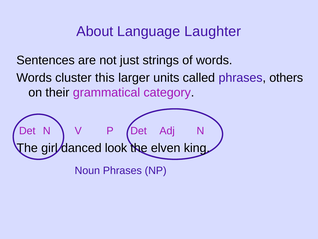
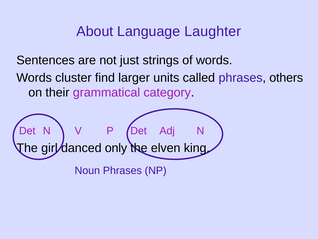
this: this -> find
look: look -> only
